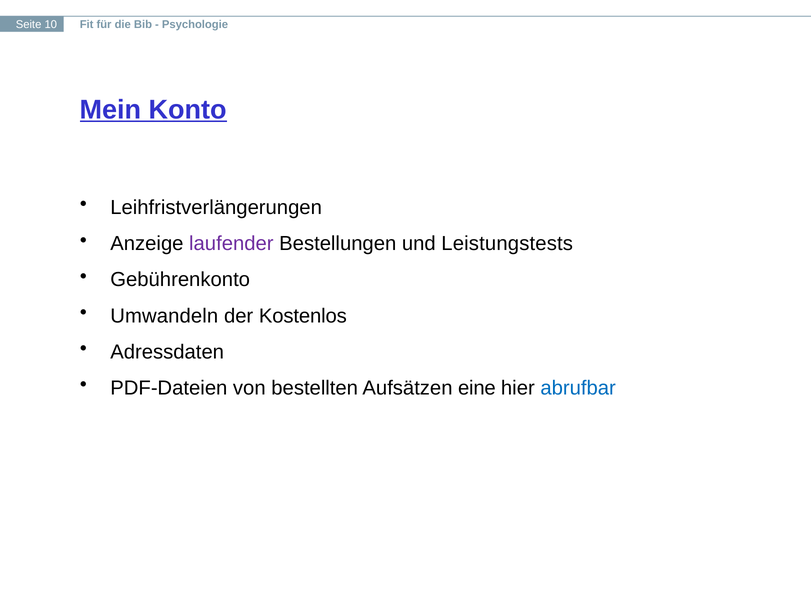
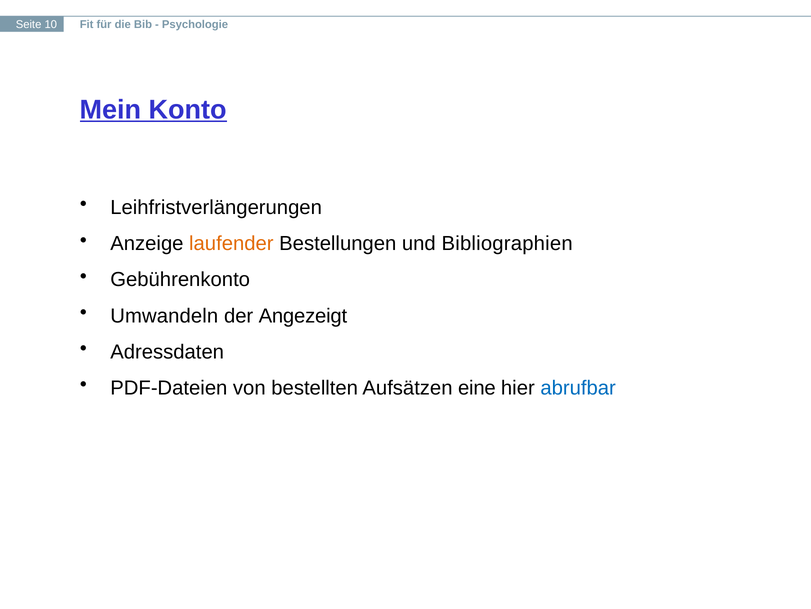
laufender colour: purple -> orange
Leistungstests: Leistungstests -> Bibliographien
Kostenlos: Kostenlos -> Angezeigt
